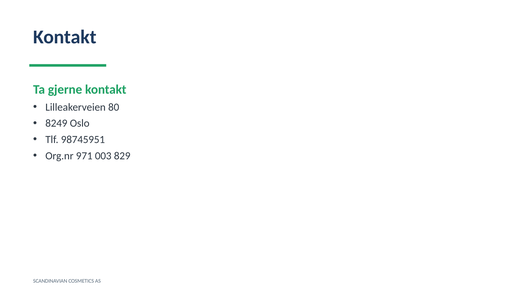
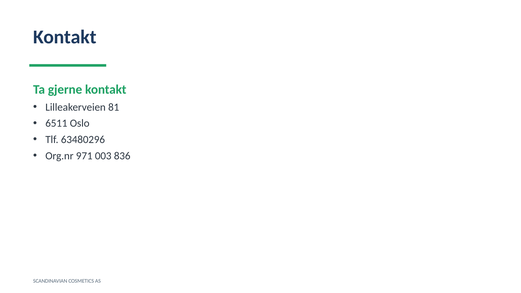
80: 80 -> 81
8249: 8249 -> 6511
98745951: 98745951 -> 63480296
829: 829 -> 836
